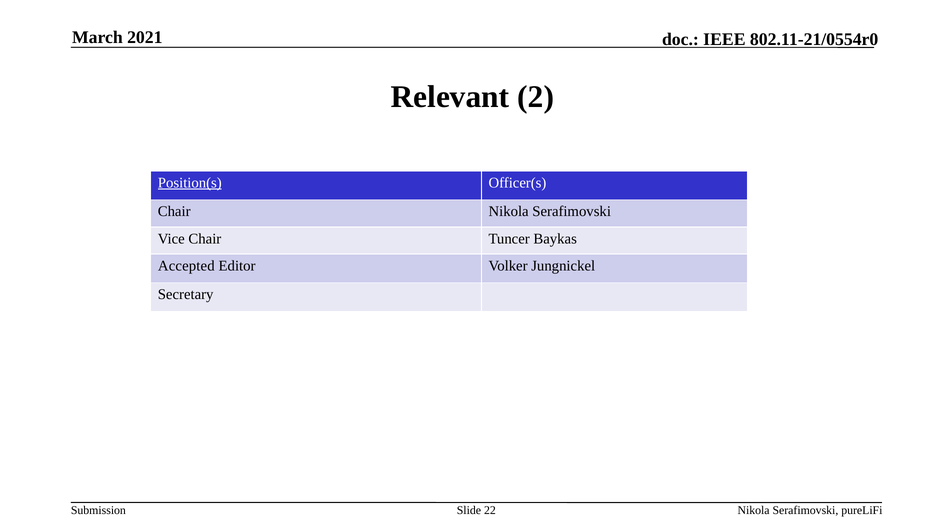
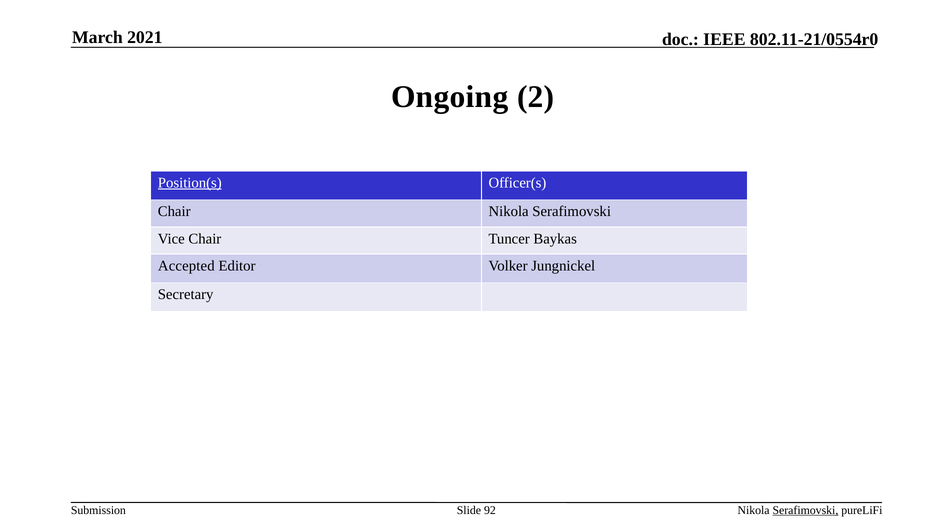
Relevant: Relevant -> Ongoing
22: 22 -> 92
Serafimovski at (805, 510) underline: none -> present
